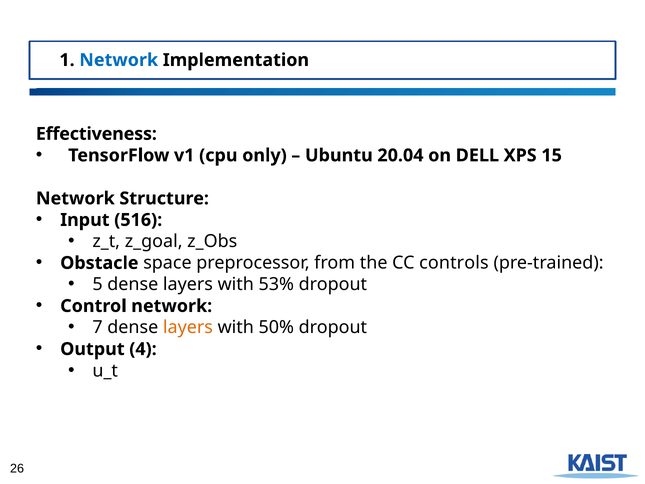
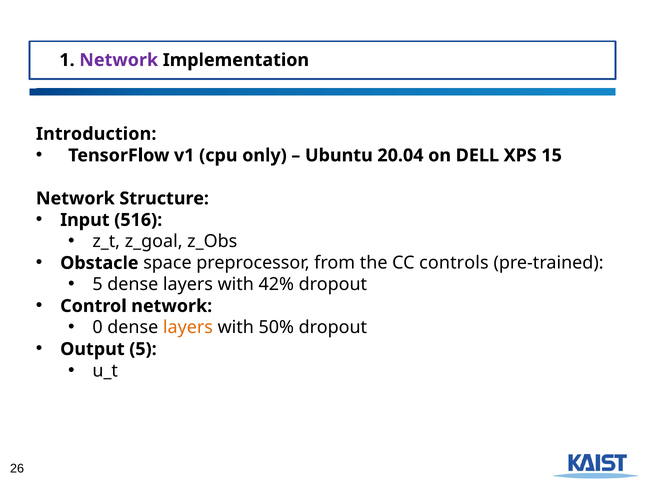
Network at (119, 60) colour: blue -> purple
Effectiveness: Effectiveness -> Introduction
53%: 53% -> 42%
7: 7 -> 0
Output 4: 4 -> 5
